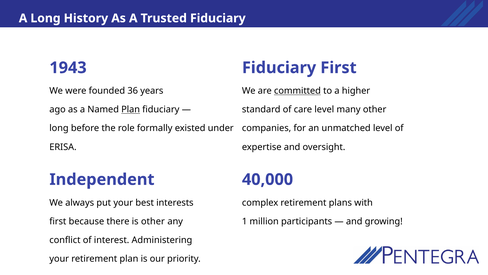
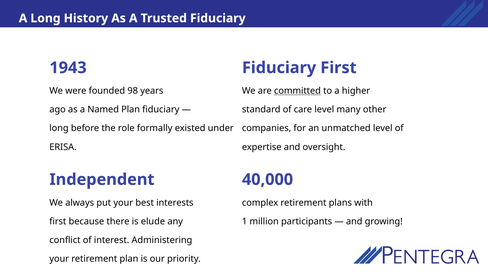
36: 36 -> 98
Plan at (131, 109) underline: present -> none
is other: other -> elude
